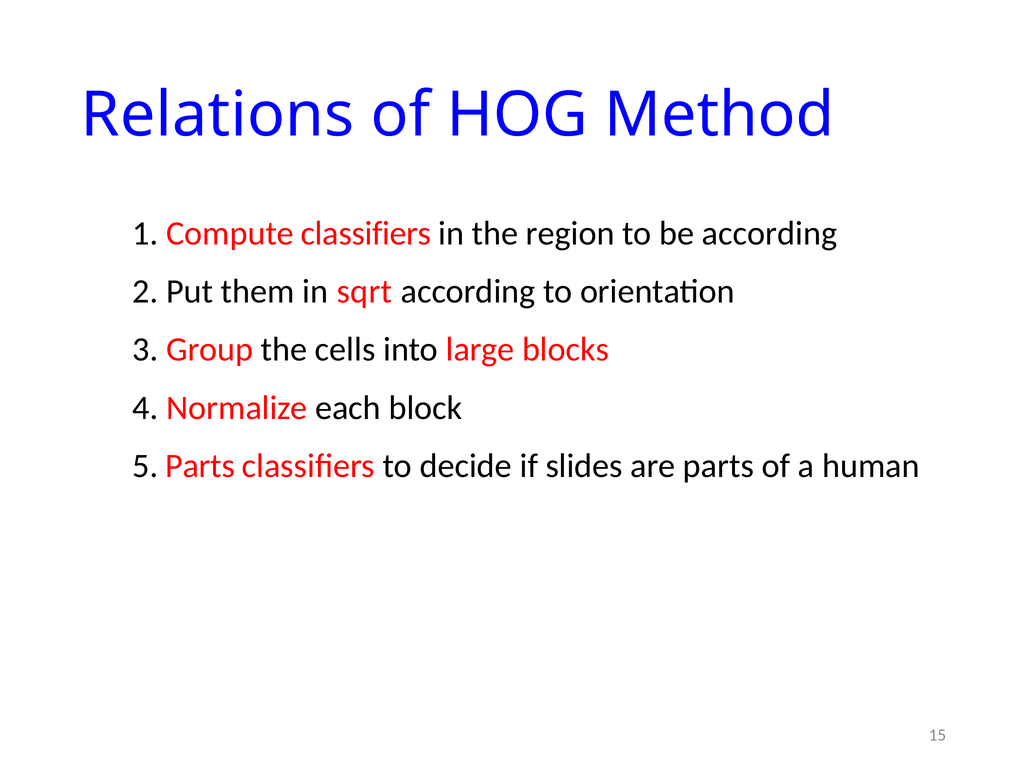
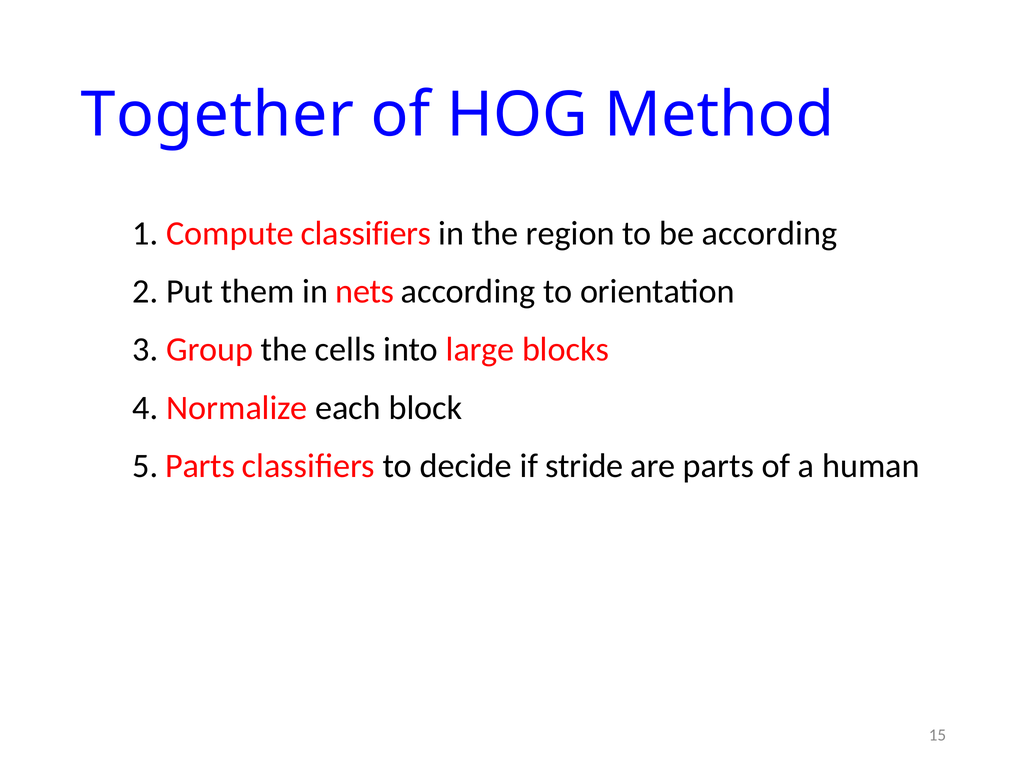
Relations: Relations -> Together
sqrt: sqrt -> nets
slides: slides -> stride
